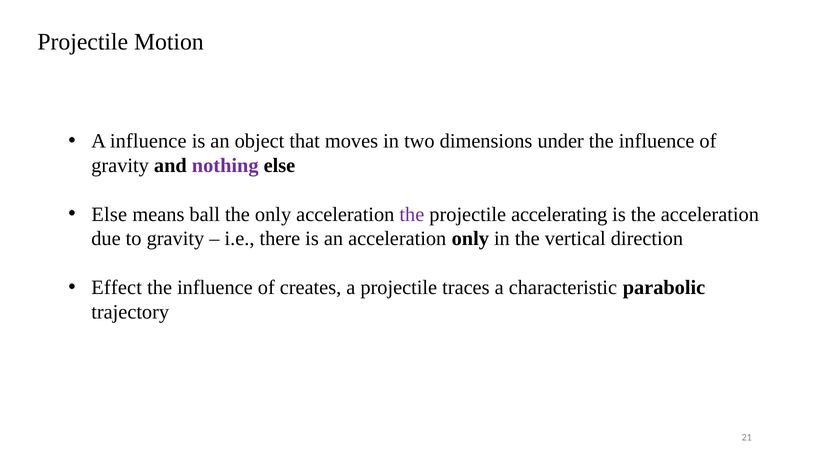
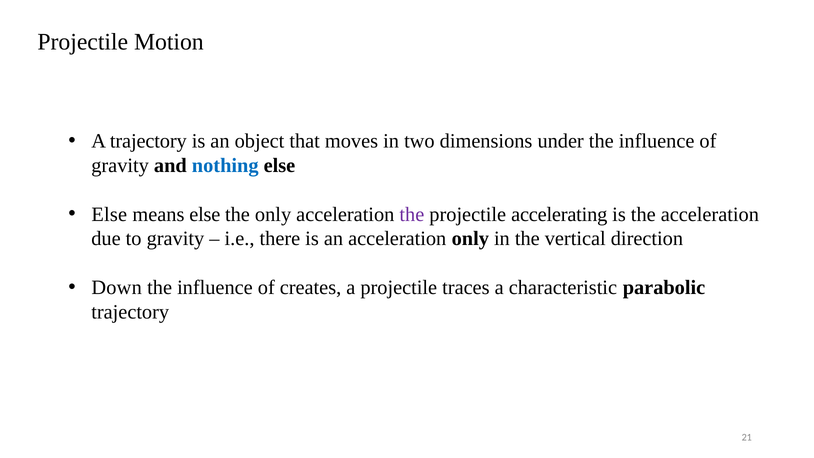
A influence: influence -> trajectory
nothing colour: purple -> blue
means ball: ball -> else
Effect: Effect -> Down
